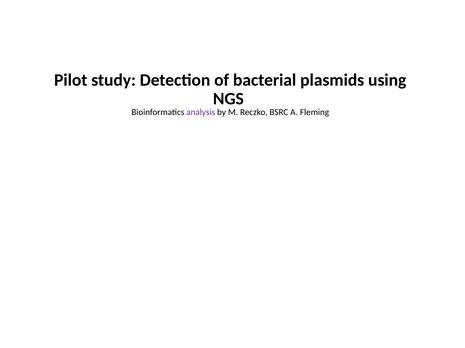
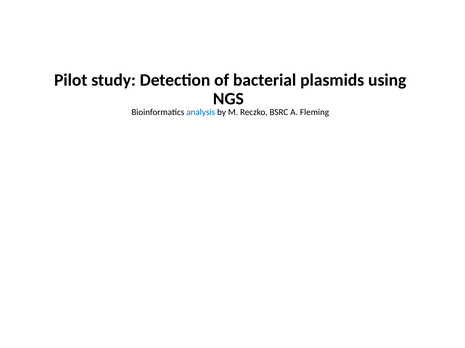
analysis colour: purple -> blue
